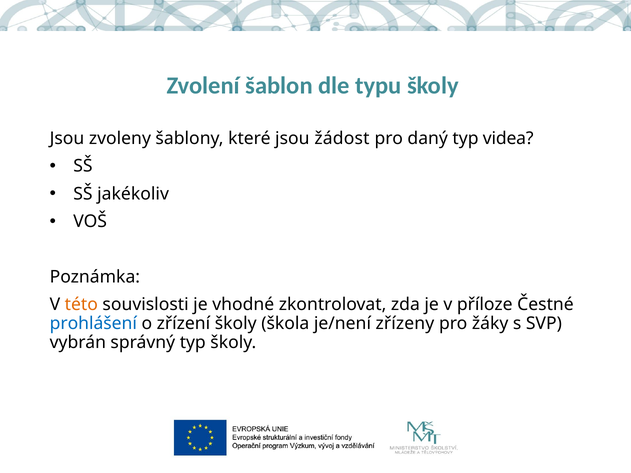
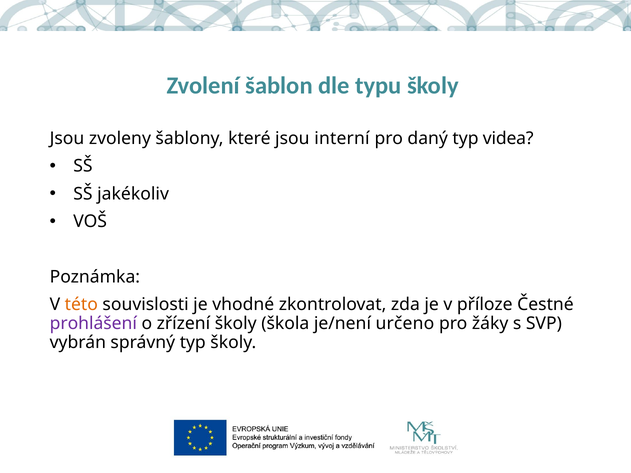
žádost: žádost -> interní
prohlášení colour: blue -> purple
zřízeny: zřízeny -> určeno
